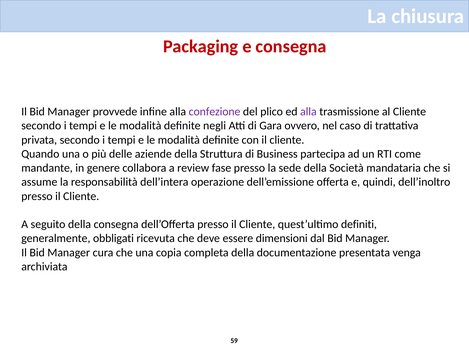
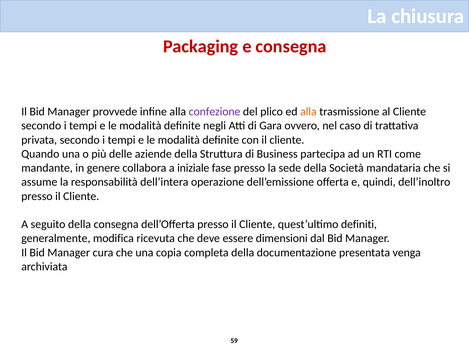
alla at (308, 112) colour: purple -> orange
review: review -> iniziale
obbligati: obbligati -> modifica
